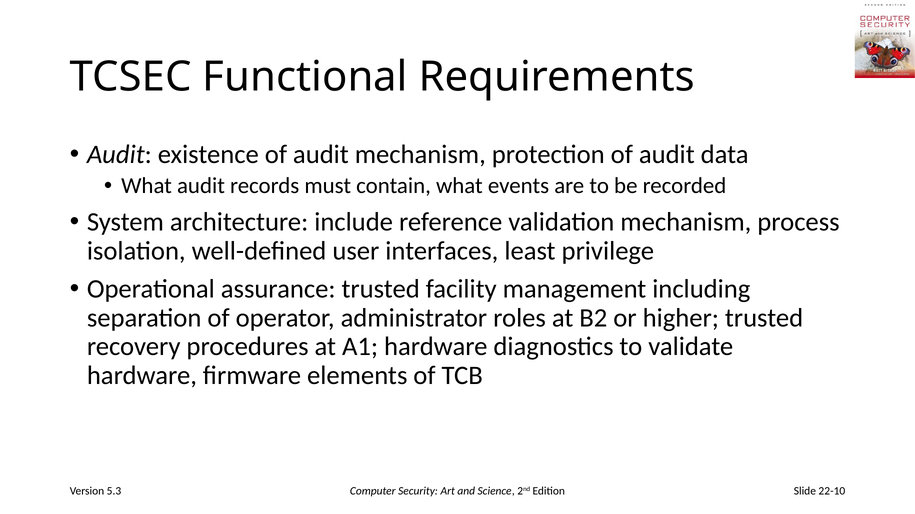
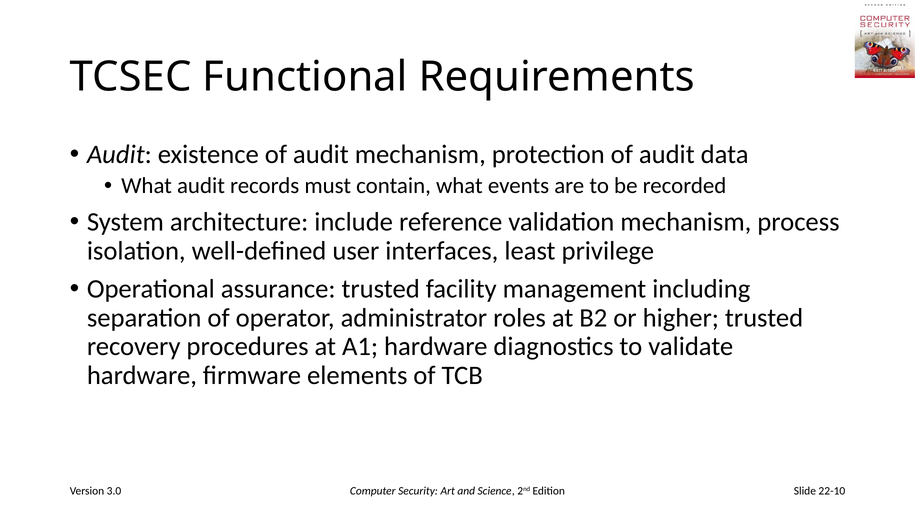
5.3: 5.3 -> 3.0
